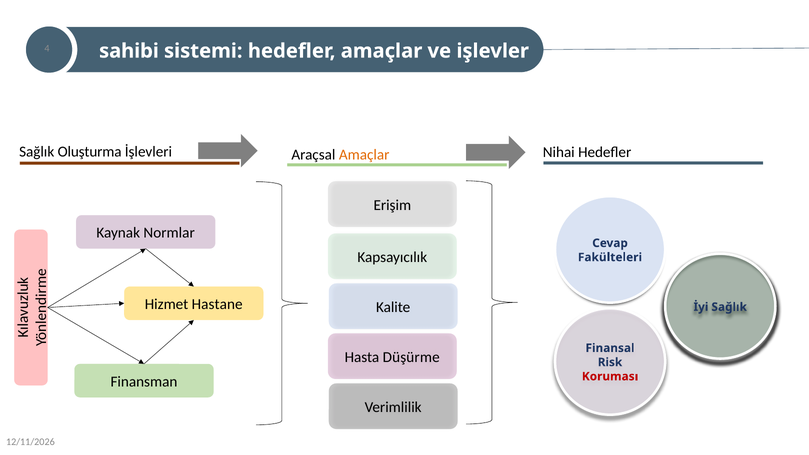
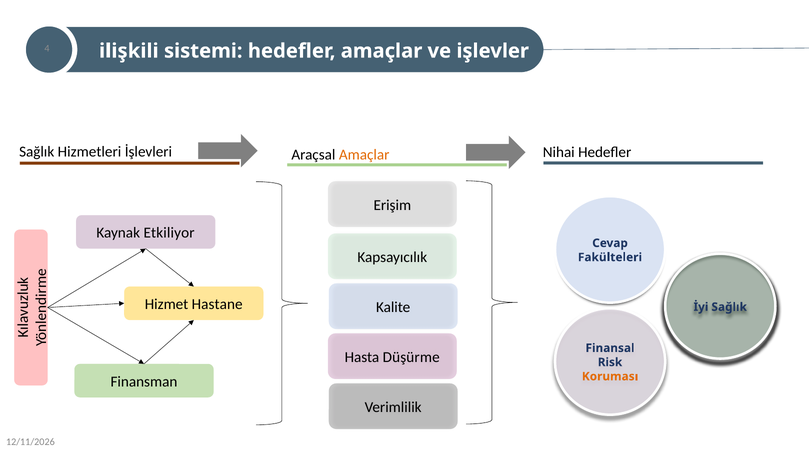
sahibi: sahibi -> ilişkili
Oluşturma: Oluşturma -> Hizmetleri
Normlar: Normlar -> Etkiliyor
Koruması colour: red -> orange
